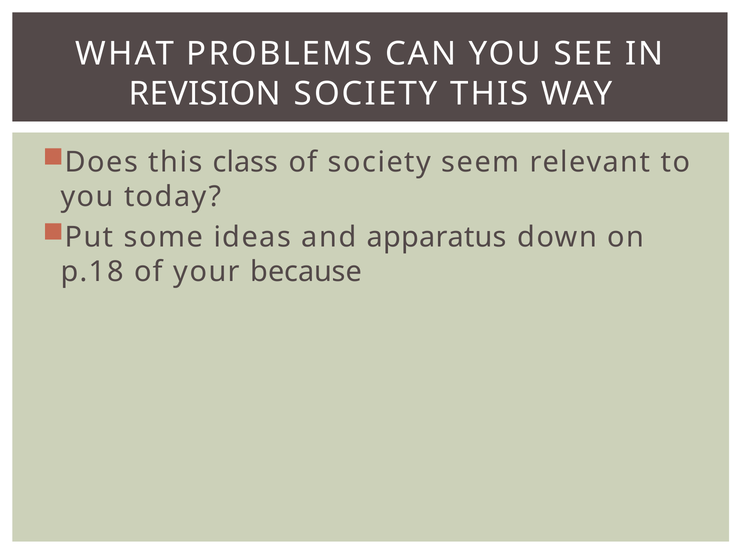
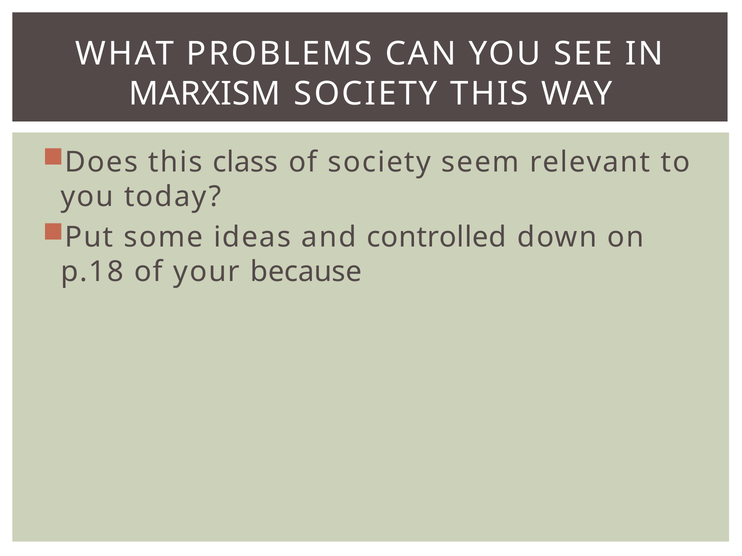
REVISION: REVISION -> MARXISM
apparatus: apparatus -> controlled
